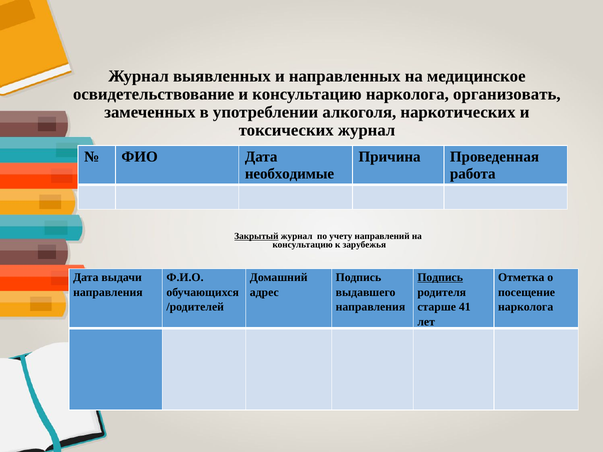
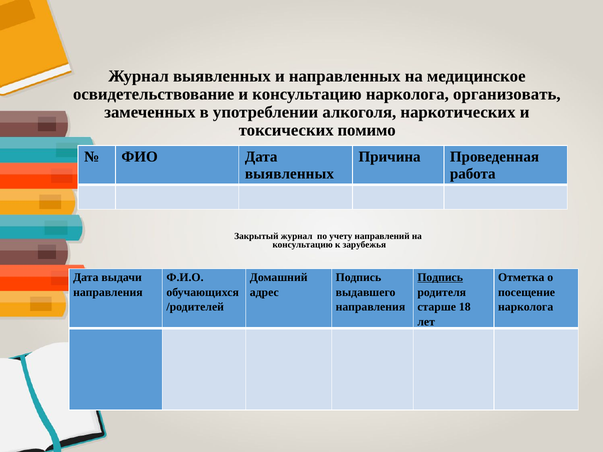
токсических журнал: журнал -> помимо
необходимые at (290, 174): необходимые -> выявленных
Закрытый underline: present -> none
41: 41 -> 18
